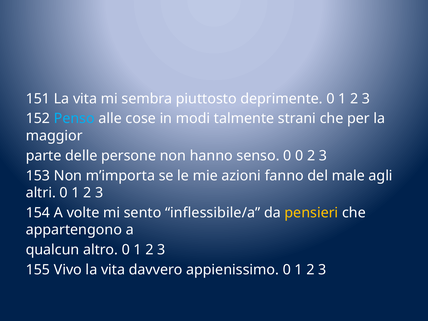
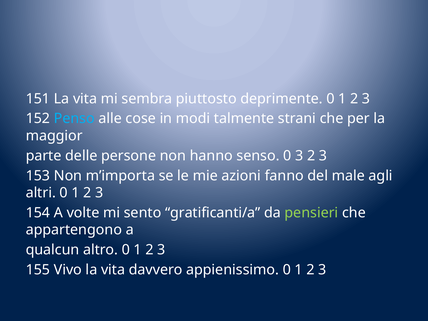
0 0: 0 -> 3
inflessibile/a: inflessibile/a -> gratificanti/a
pensieri colour: yellow -> light green
